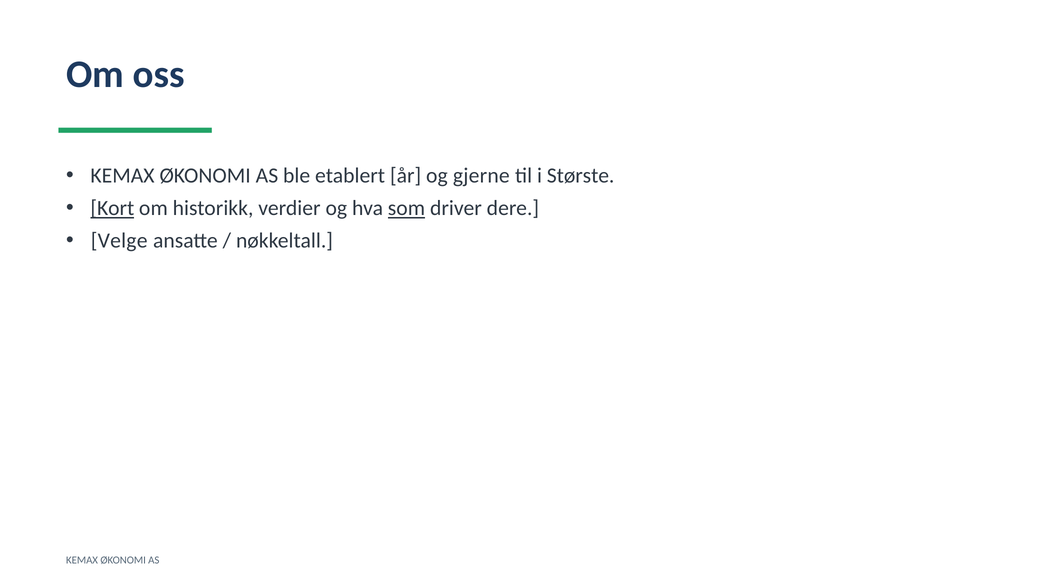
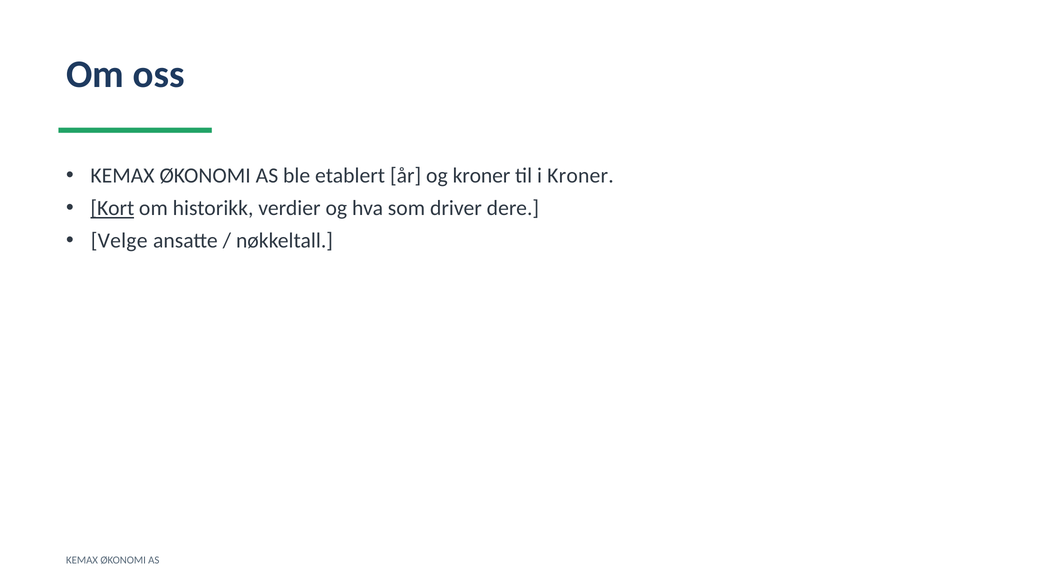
og gjerne: gjerne -> kroner
i Største: Største -> Kroner
som underline: present -> none
